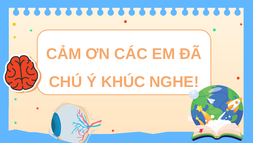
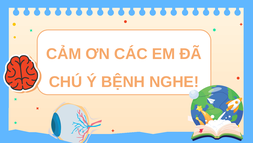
KHÚC: KHÚC -> BỆNH
